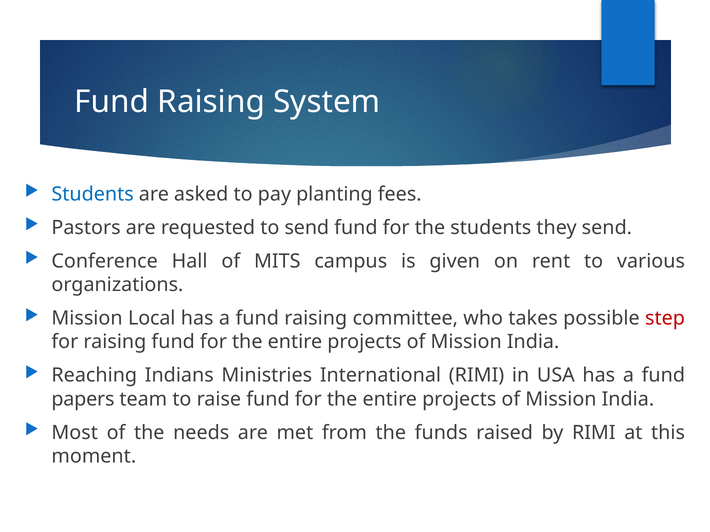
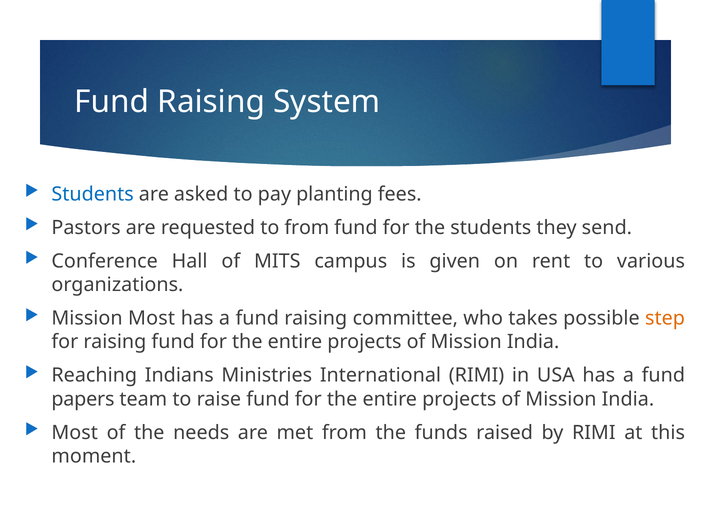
to send: send -> from
Mission Local: Local -> Most
step colour: red -> orange
